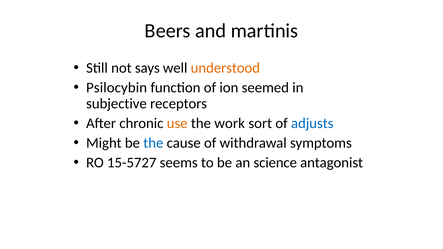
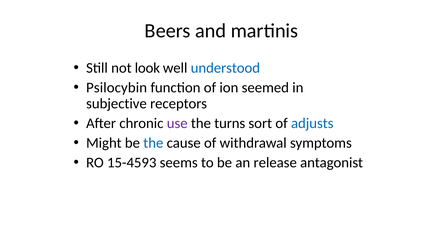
says: says -> look
understood colour: orange -> blue
use colour: orange -> purple
work: work -> turns
15-5727: 15-5727 -> 15-4593
science: science -> release
